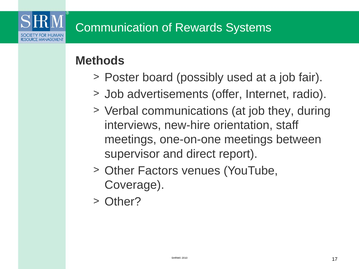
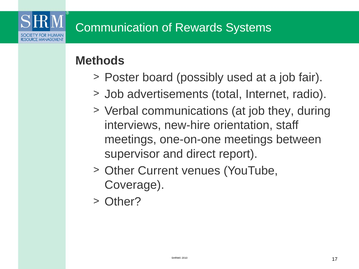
offer: offer -> total
Factors: Factors -> Current
